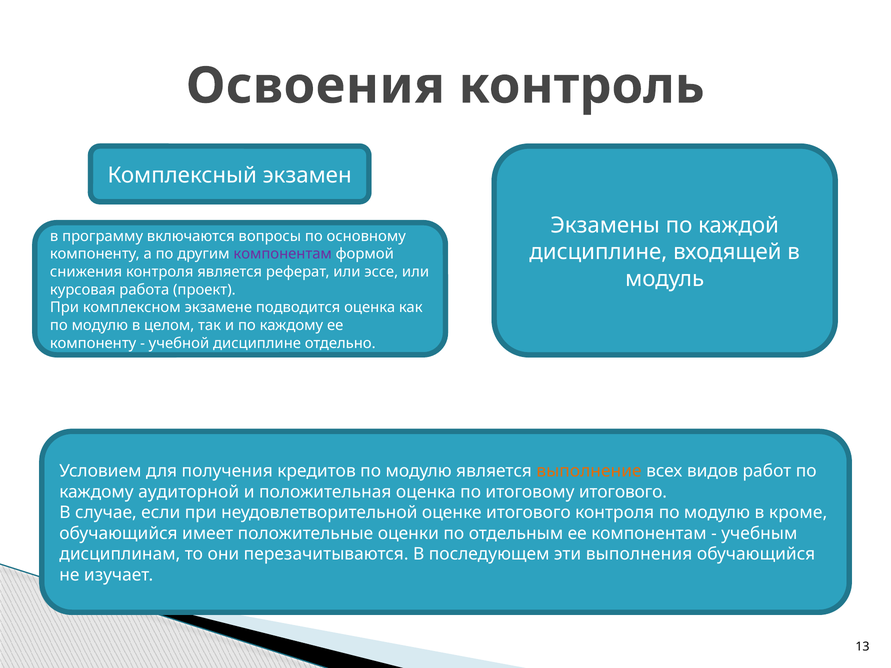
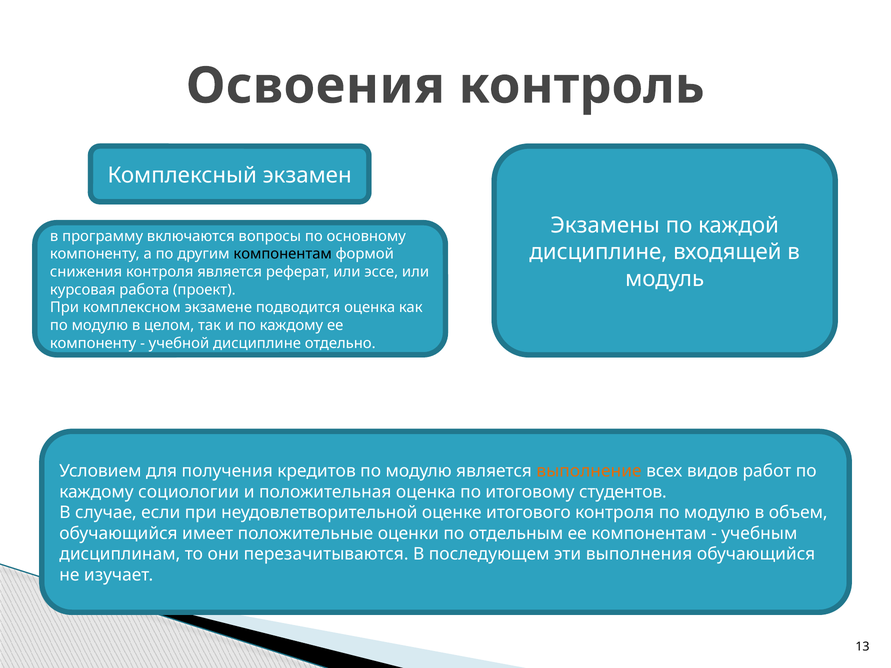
компонентам at (283, 254) colour: purple -> black
аудиторной: аудиторной -> социологии
итоговому итогового: итогового -> студентов
кроме: кроме -> объем
